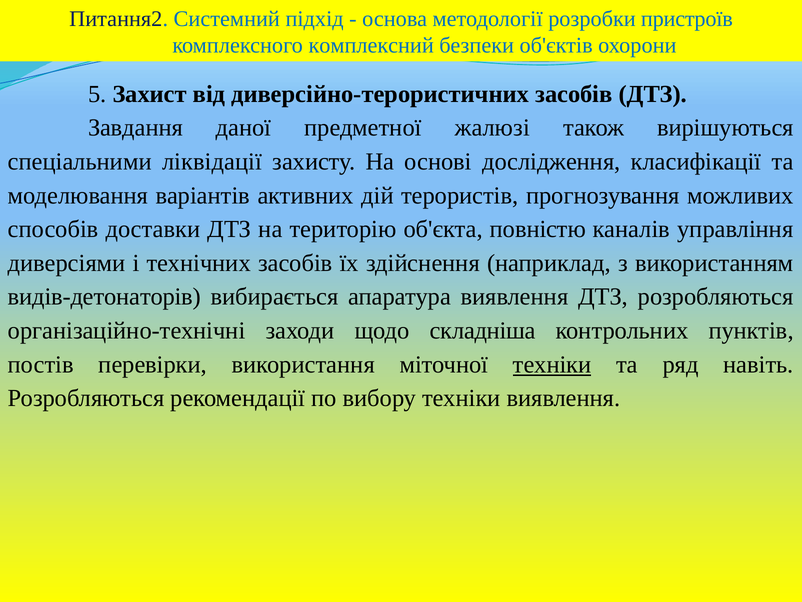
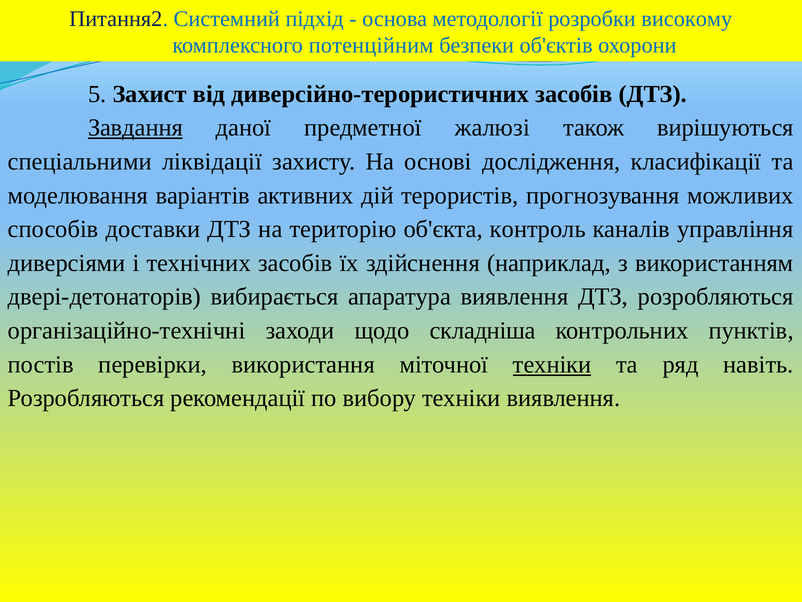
пристроїв: пристроїв -> високому
комплексний: комплексний -> потенційним
Завдання underline: none -> present
повністю: повністю -> контроль
видів-детонаторів: видів-детонаторів -> двері-детонаторів
